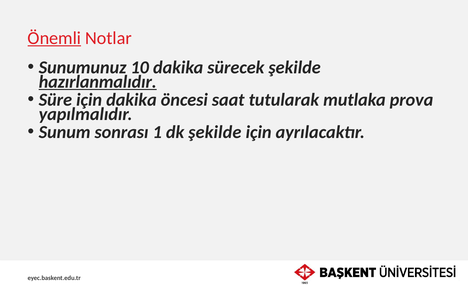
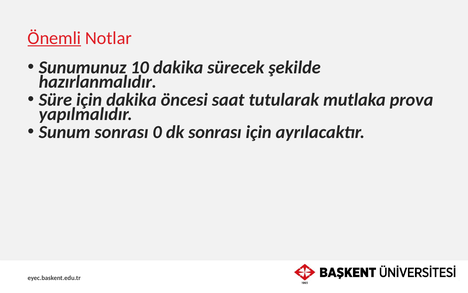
hazırlanmalıdır underline: present -> none
1: 1 -> 0
dk şekilde: şekilde -> sonrası
